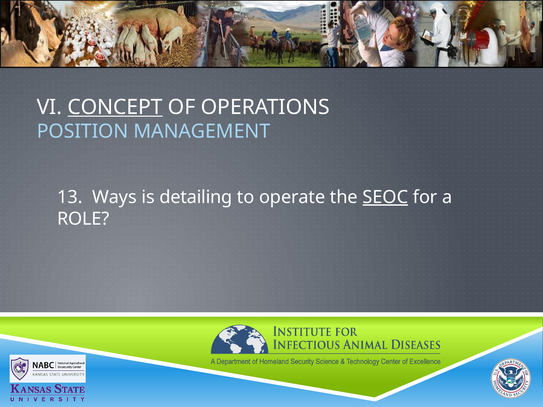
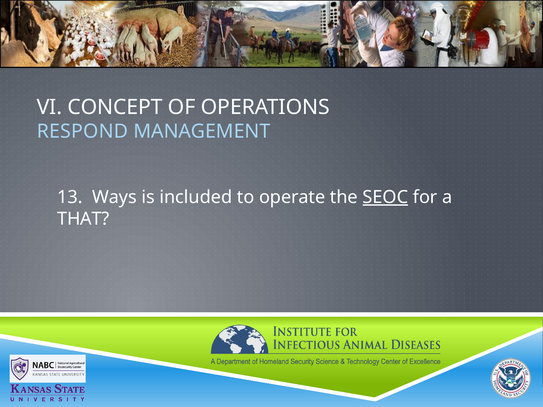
CONCEPT underline: present -> none
POSITION: POSITION -> RESPOND
detailing: detailing -> included
ROLE: ROLE -> THAT
